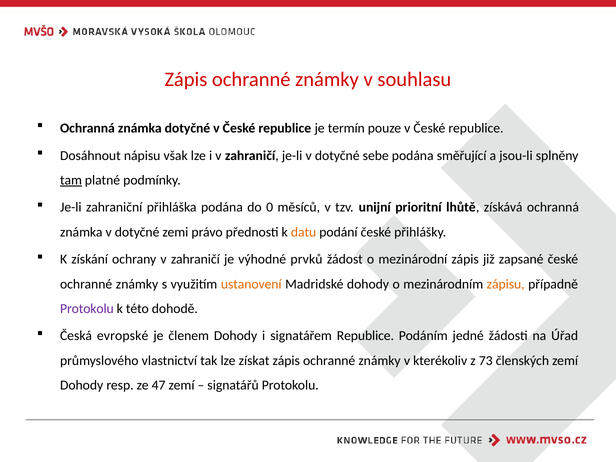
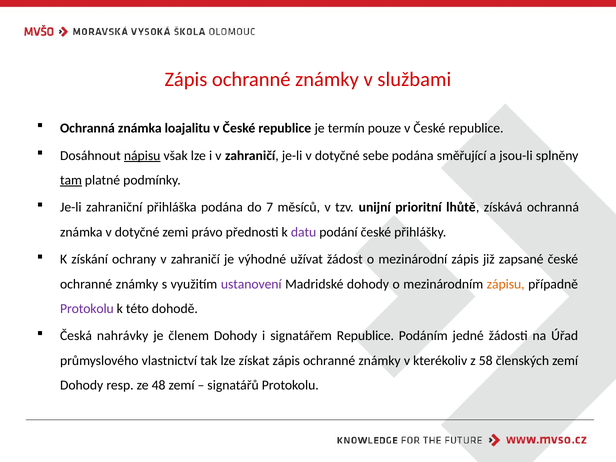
souhlasu: souhlasu -> službami
známka dotyčné: dotyčné -> loajalitu
nápisu underline: none -> present
0: 0 -> 7
datu colour: orange -> purple
prvků: prvků -> užívat
ustanovení colour: orange -> purple
evropské: evropské -> nahrávky
73: 73 -> 58
47: 47 -> 48
